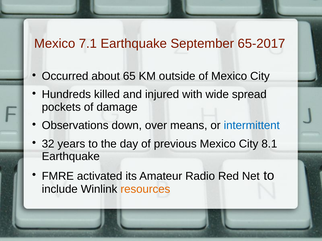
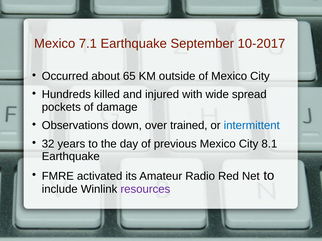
65-2017: 65-2017 -> 10-2017
means: means -> trained
resources colour: orange -> purple
